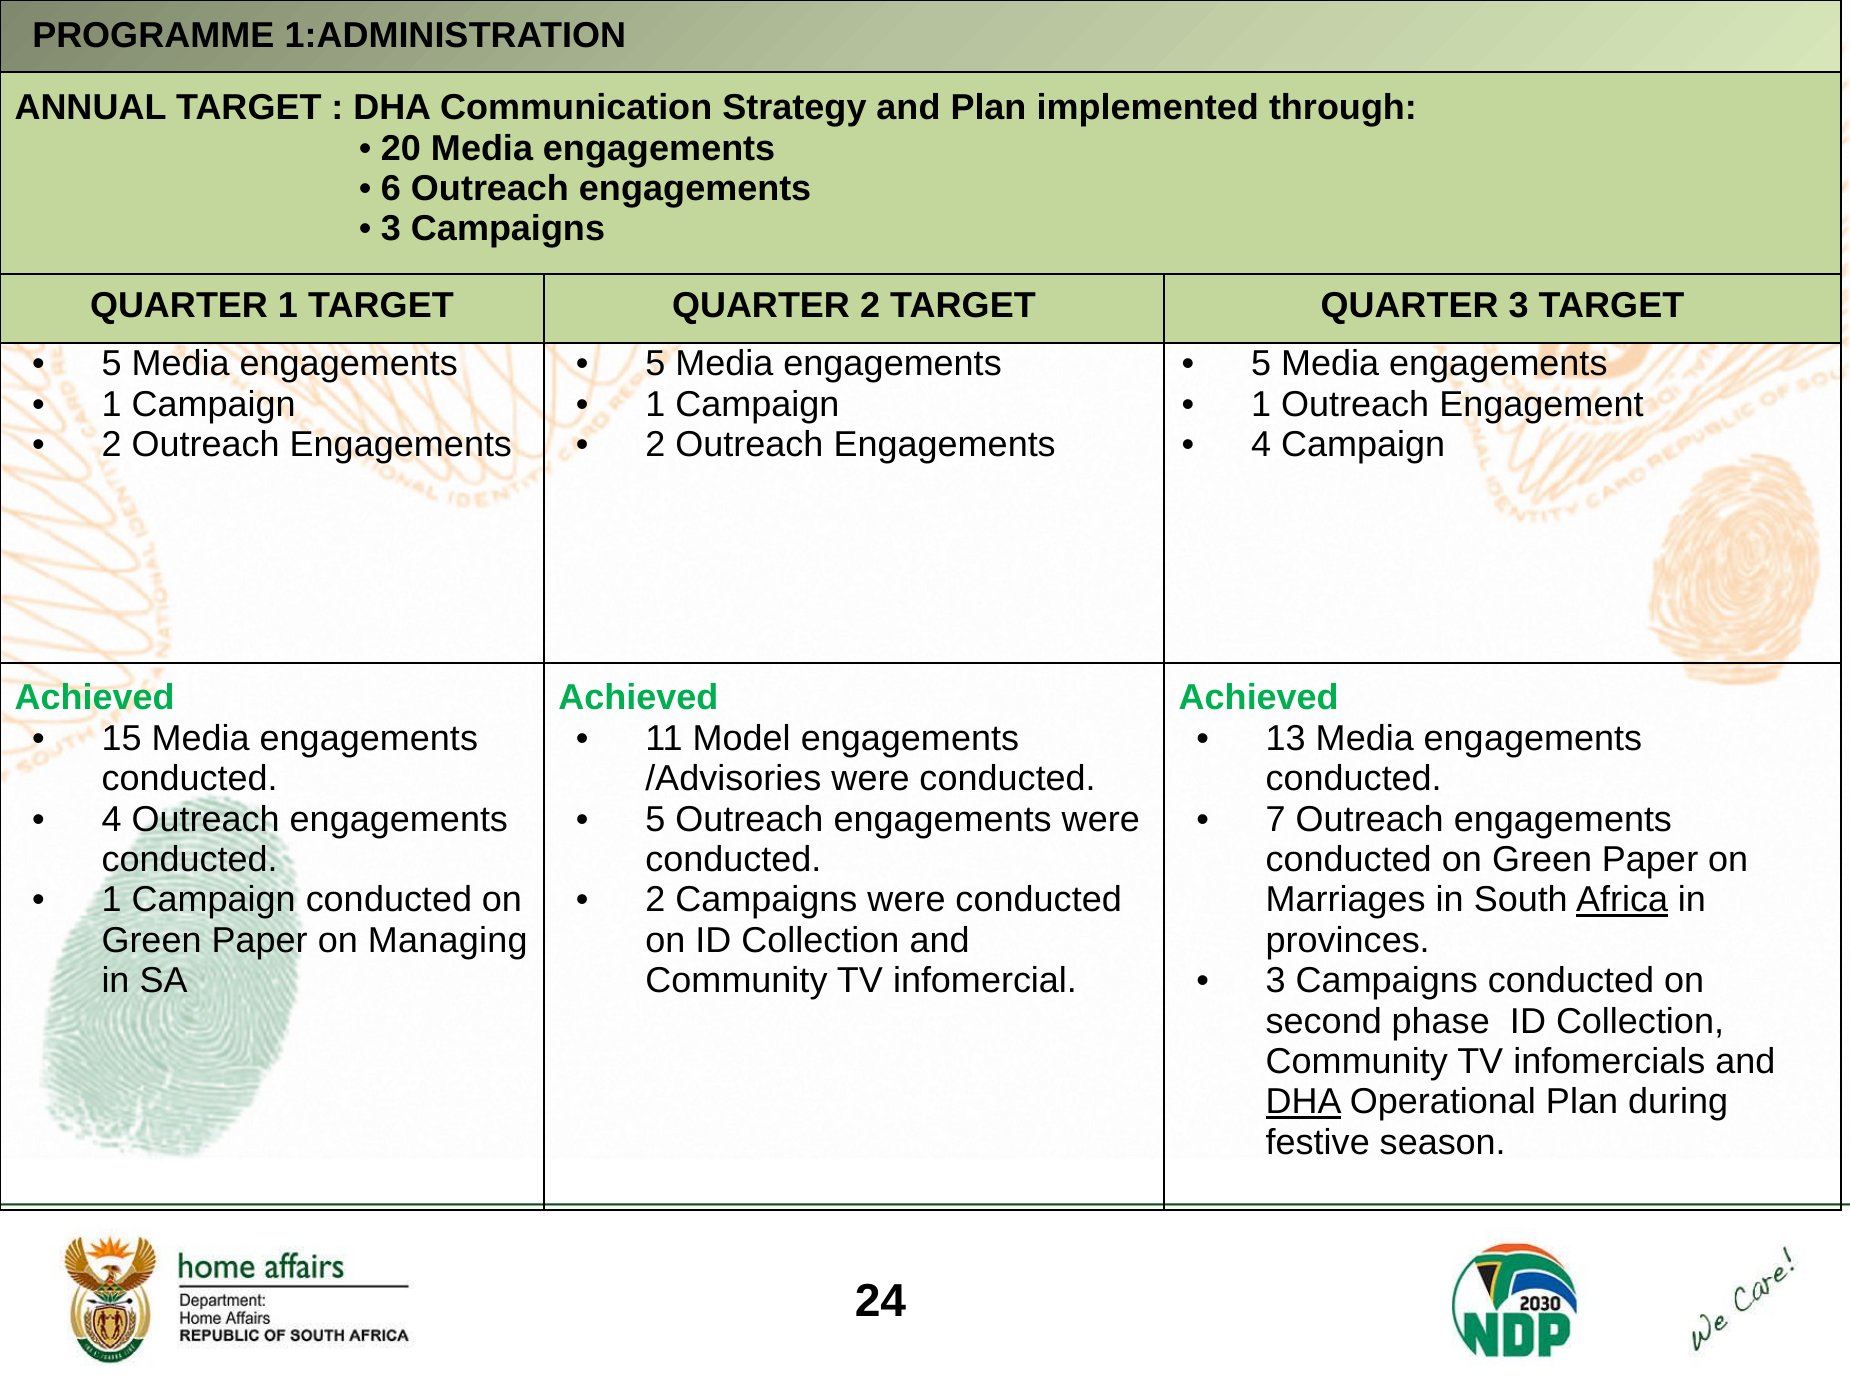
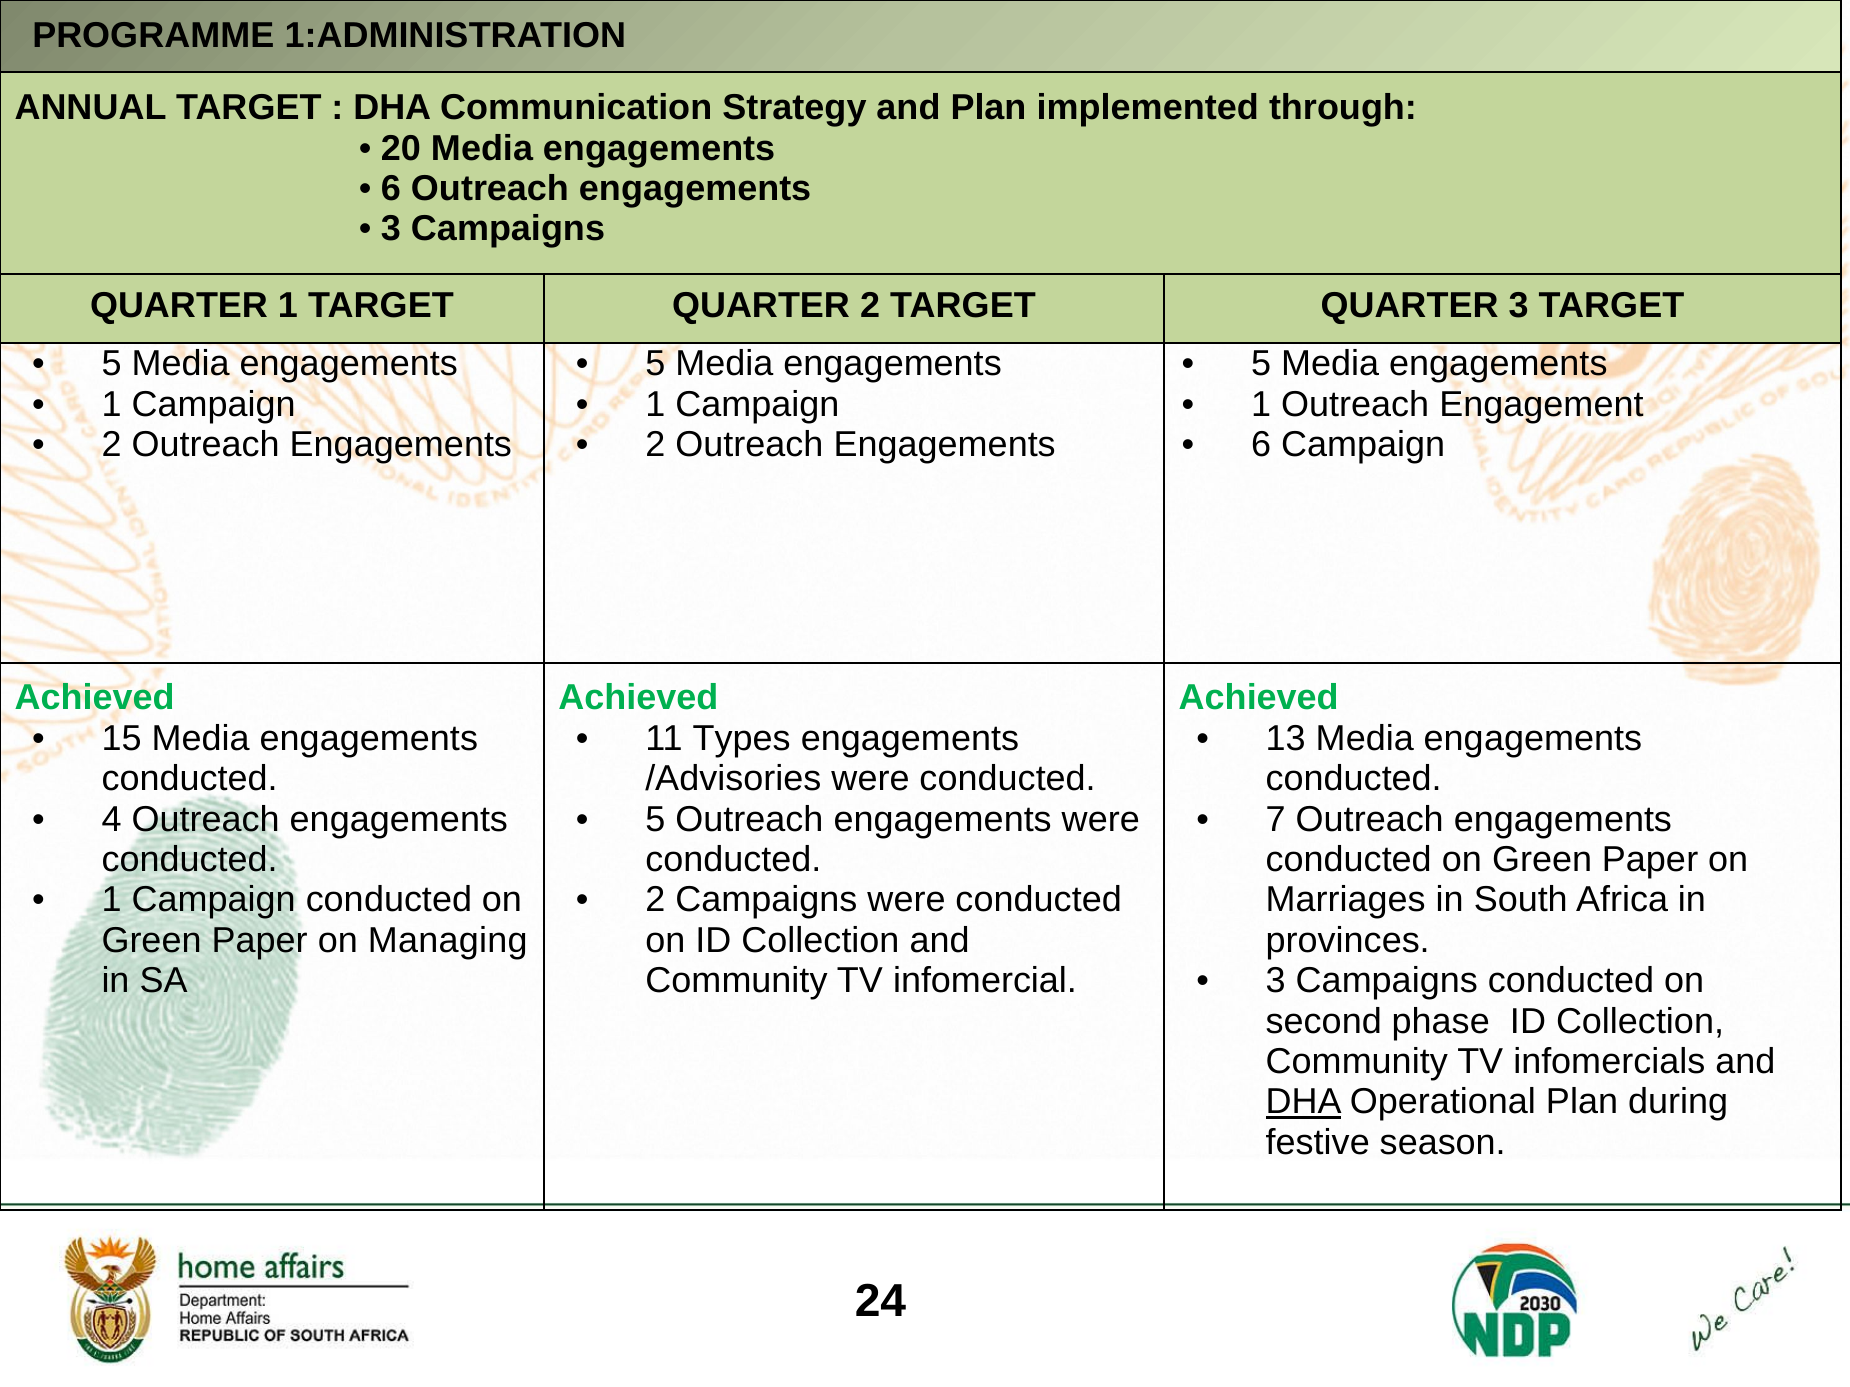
4 at (1261, 445): 4 -> 6
Model: Model -> Types
Africa underline: present -> none
